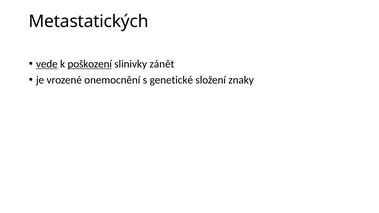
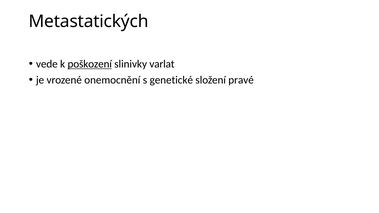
vede underline: present -> none
zánět: zánět -> varlat
znaky: znaky -> pravé
